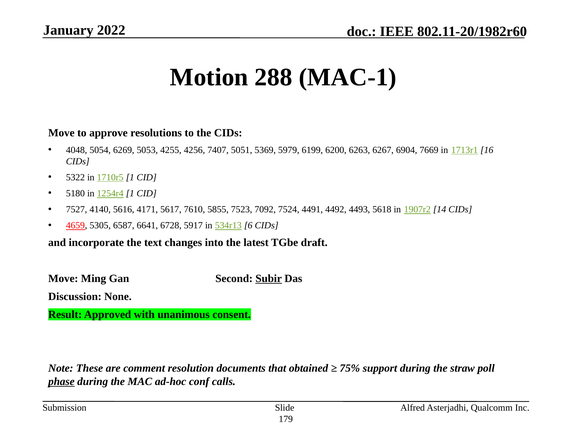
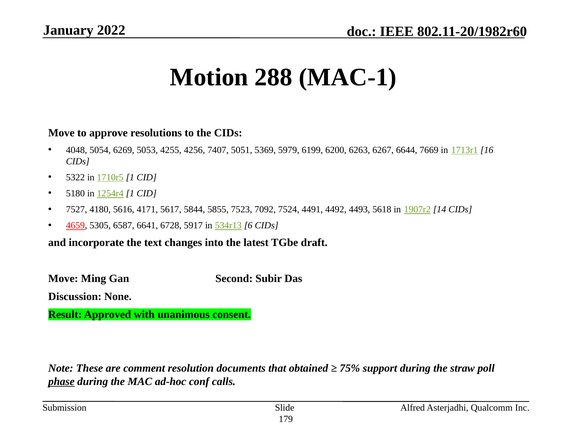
6904: 6904 -> 6644
4140: 4140 -> 4180
7610: 7610 -> 5844
Subir underline: present -> none
